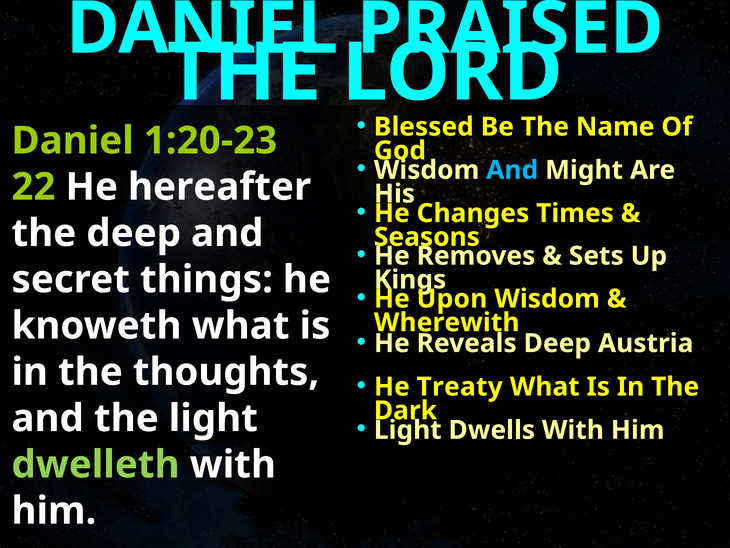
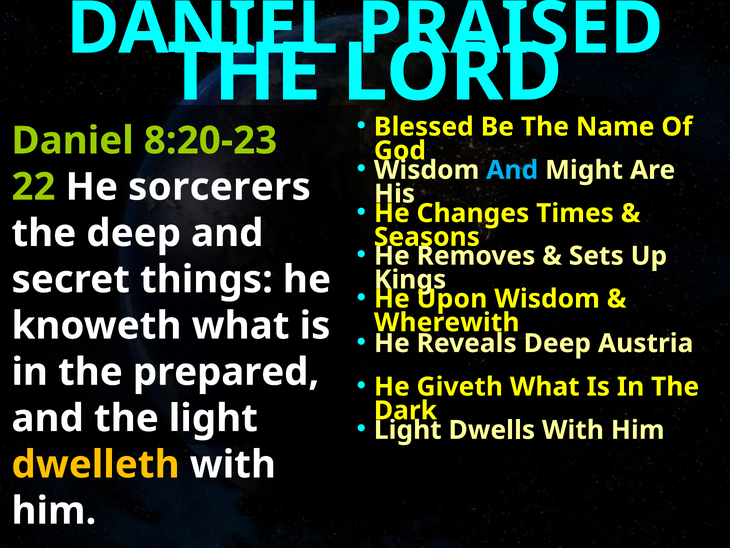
1:20-23: 1:20-23 -> 8:20-23
hereafter: hereafter -> sorcerers
thoughts: thoughts -> prepared
Treaty: Treaty -> Giveth
dwelleth colour: light green -> yellow
